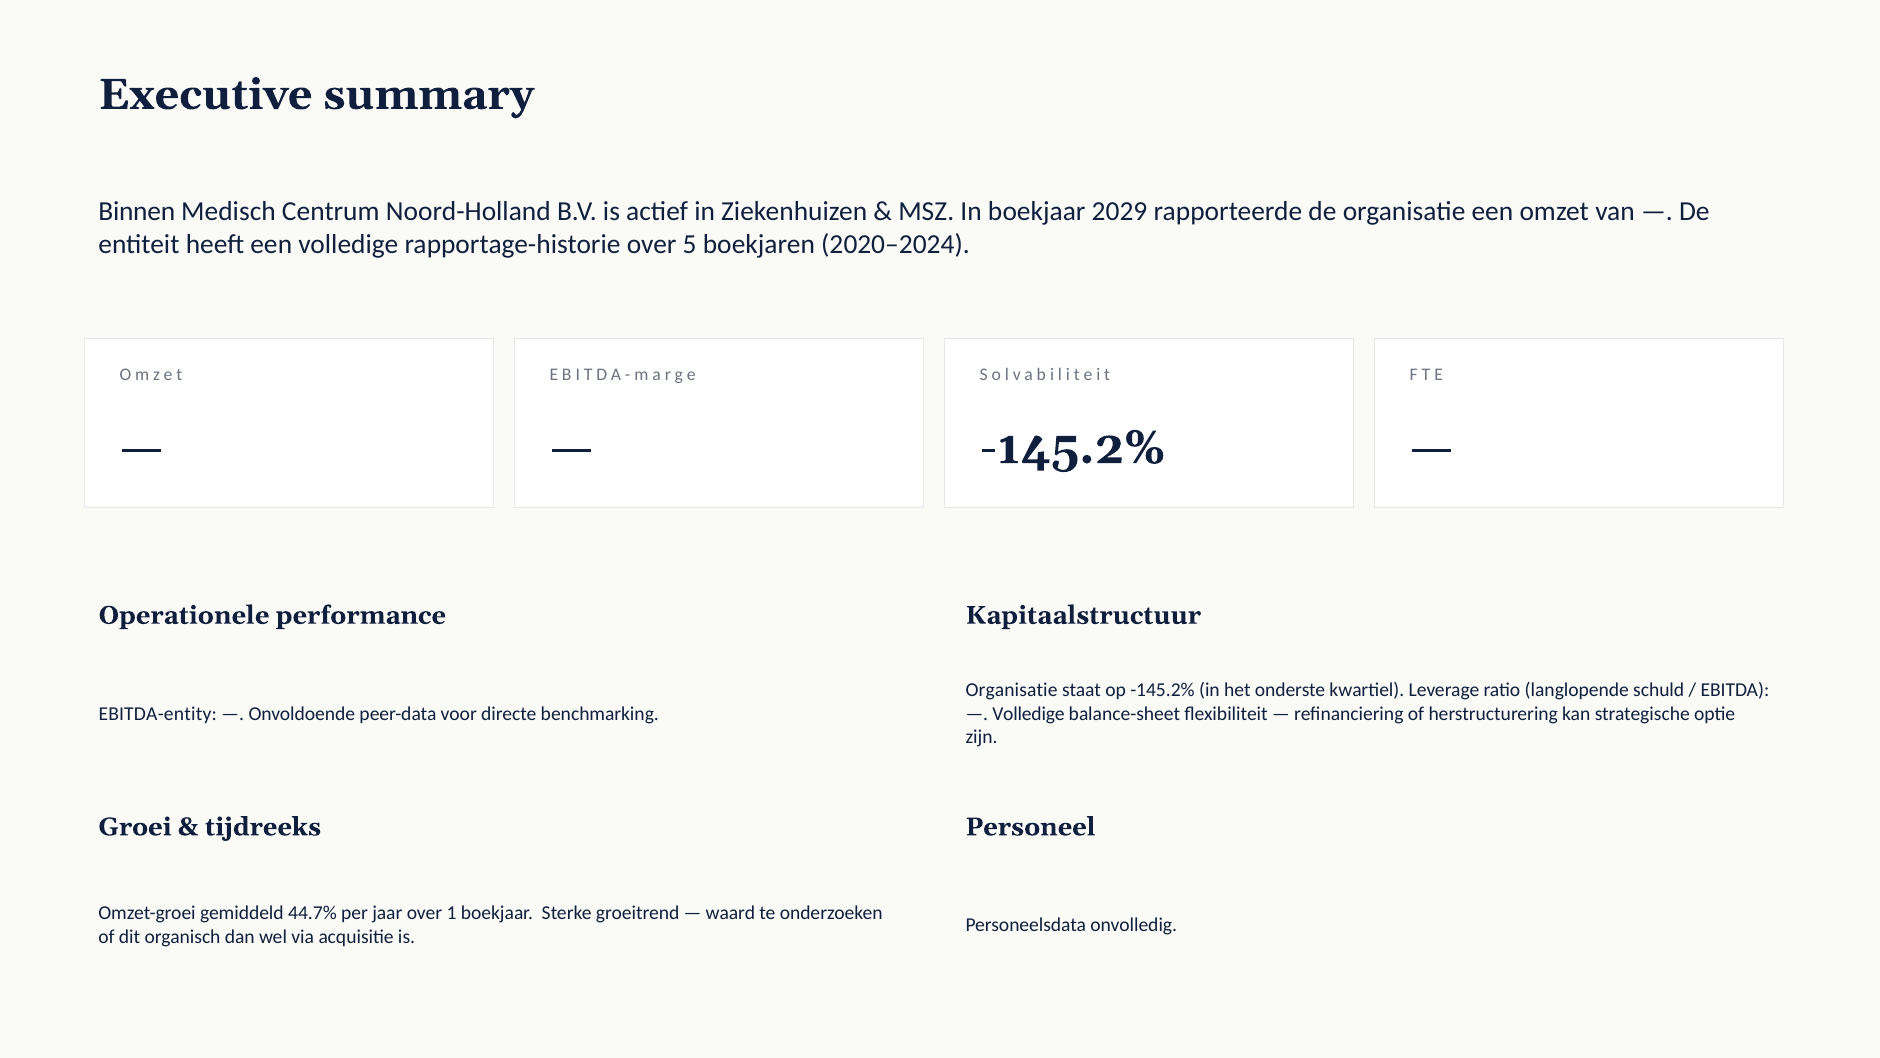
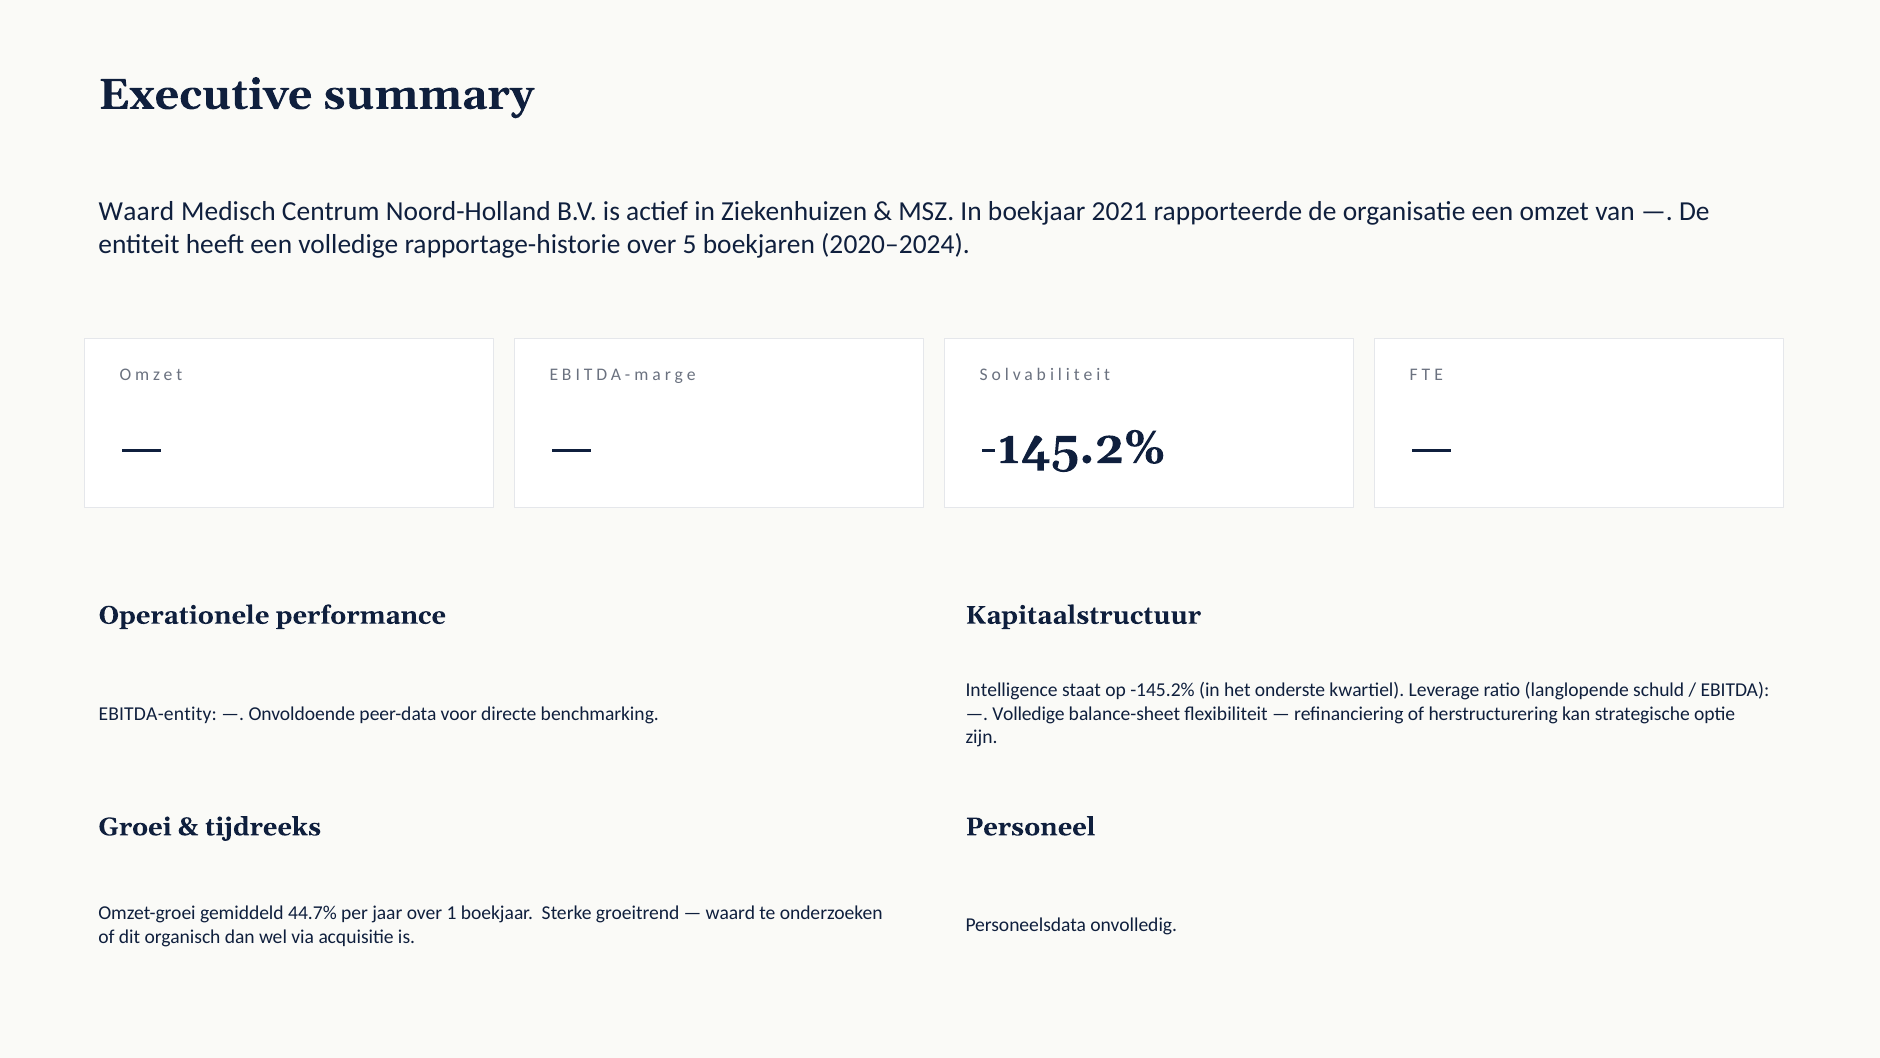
Binnen at (137, 211): Binnen -> Waard
2029: 2029 -> 2021
Organisatie at (1012, 690): Organisatie -> Intelligence
